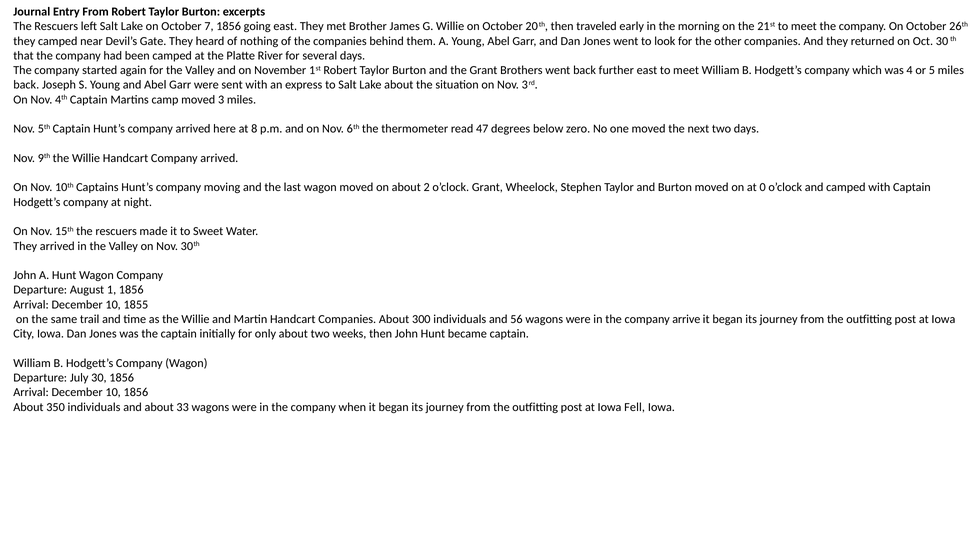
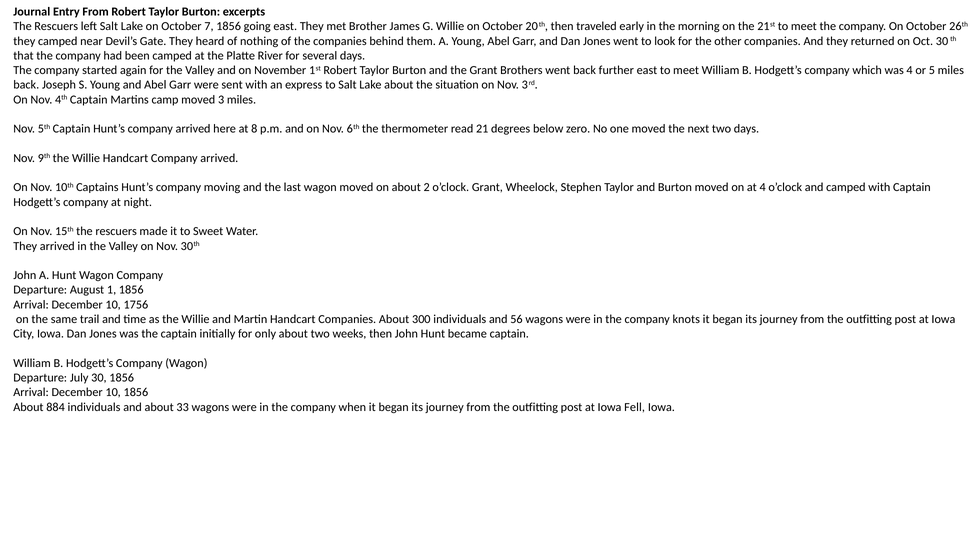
47: 47 -> 21
at 0: 0 -> 4
1855: 1855 -> 1756
arrive: arrive -> knots
350: 350 -> 884
